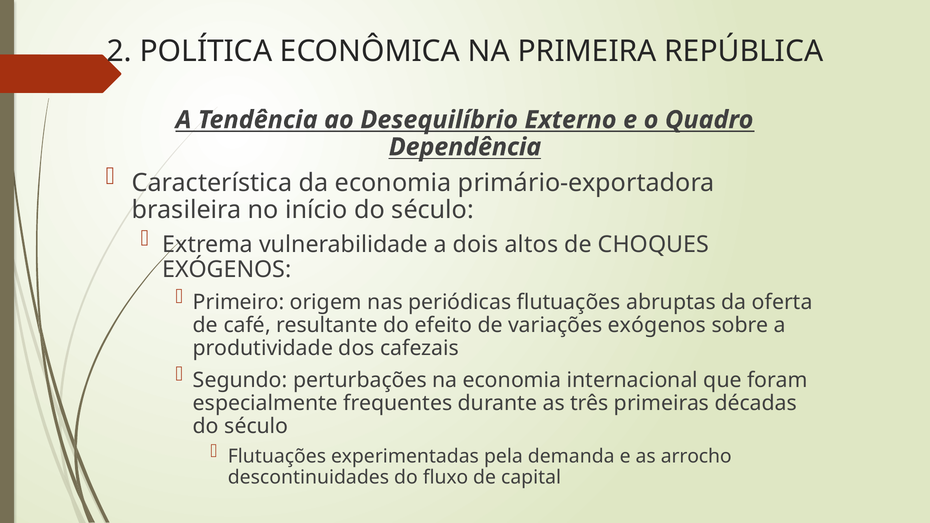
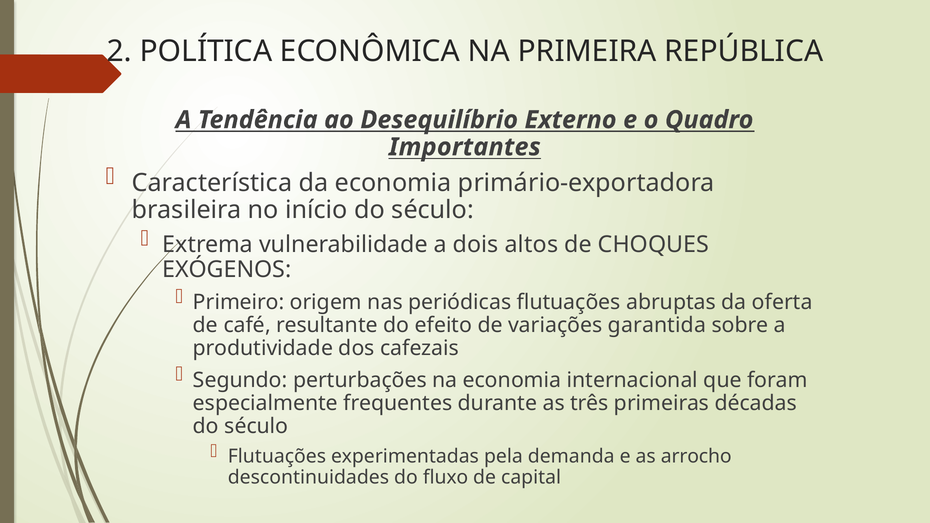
Dependência: Dependência -> Importantes
variações exógenos: exógenos -> garantida
